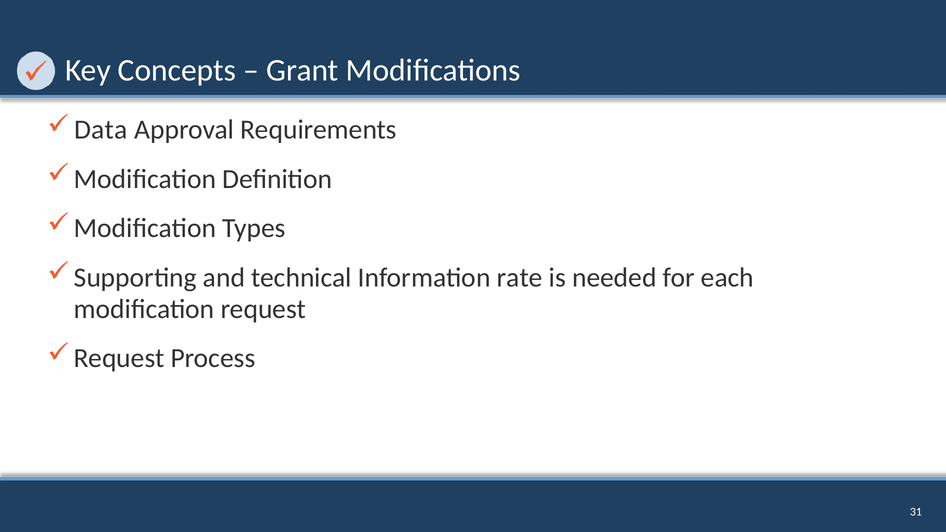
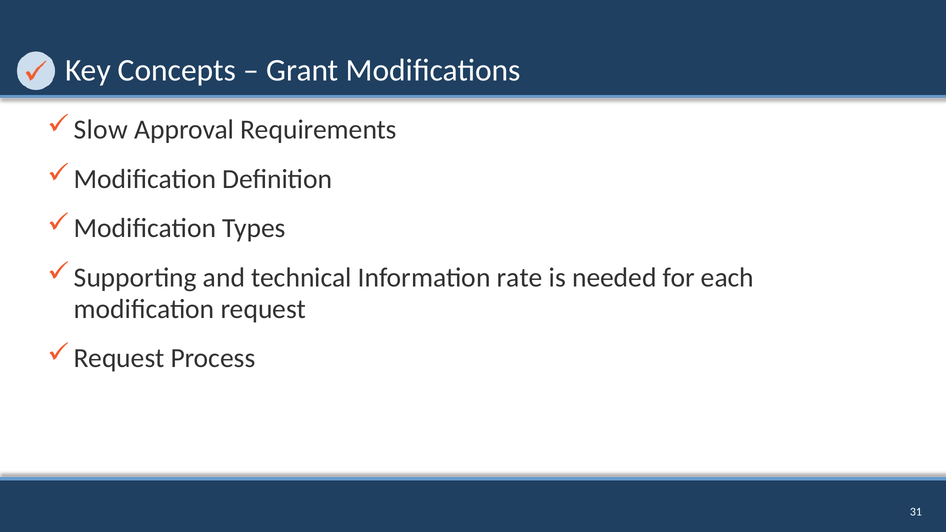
Data: Data -> Slow
